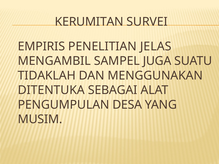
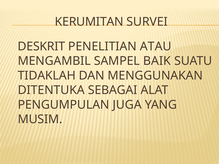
EMPIRIS: EMPIRIS -> DESKRIT
JELAS: JELAS -> ATAU
JUGA: JUGA -> BAIK
DESA: DESA -> JUGA
